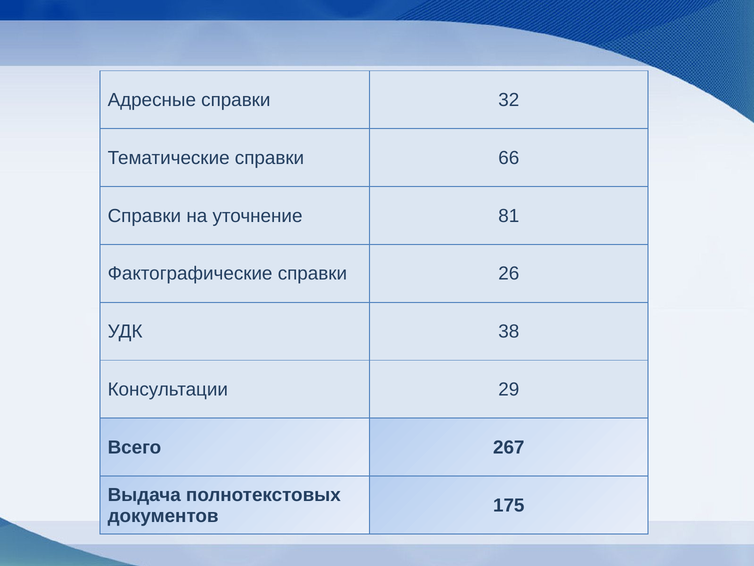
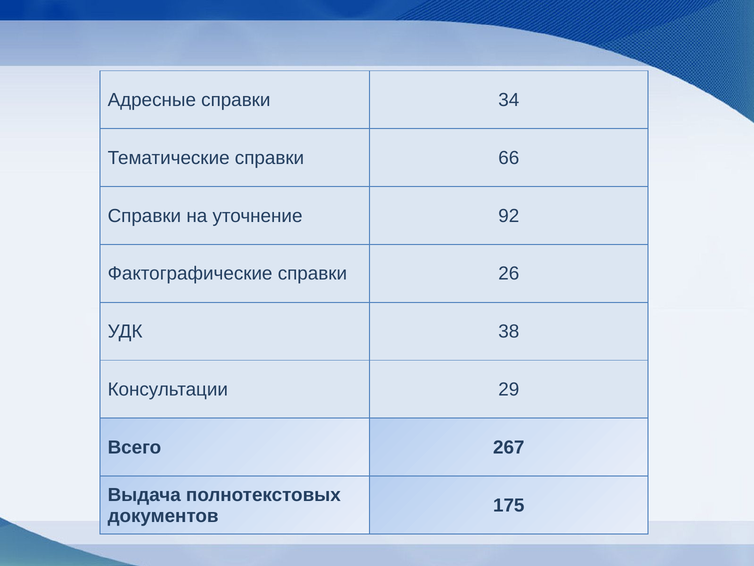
32: 32 -> 34
81: 81 -> 92
